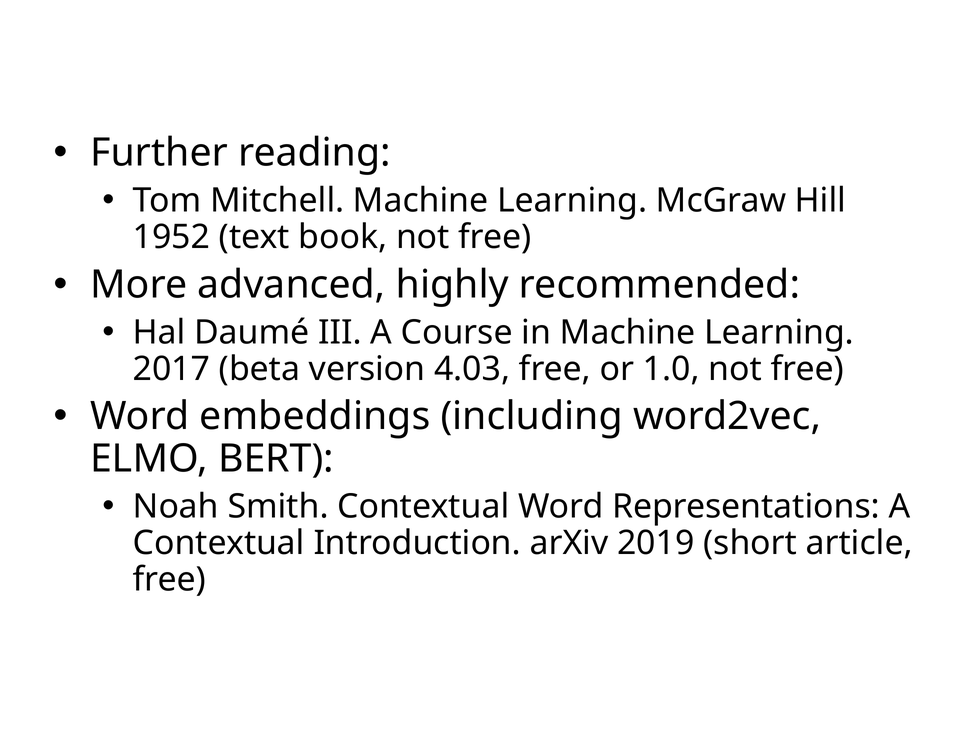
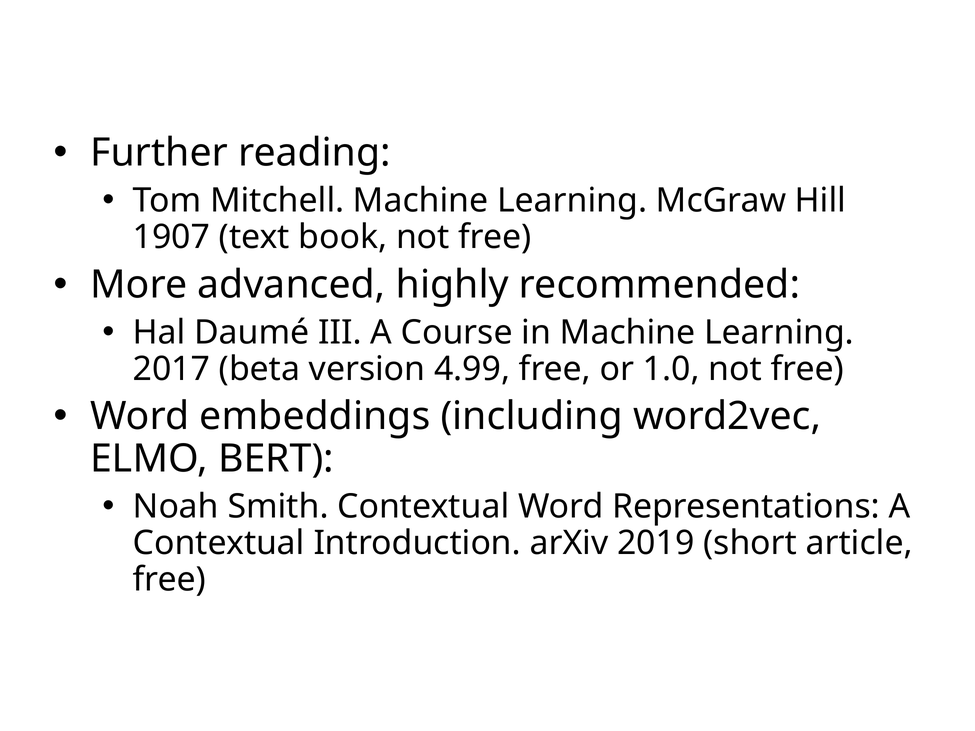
1952: 1952 -> 1907
4.03: 4.03 -> 4.99
